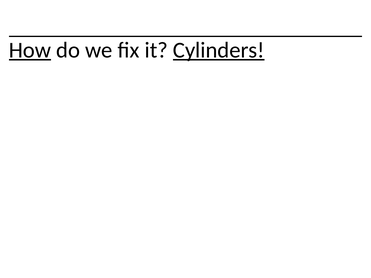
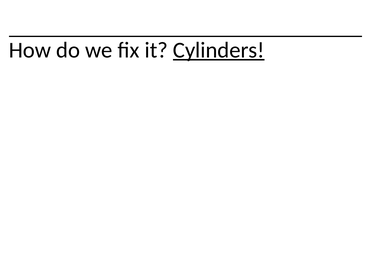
How underline: present -> none
